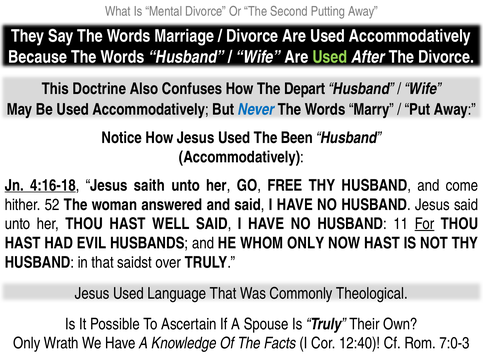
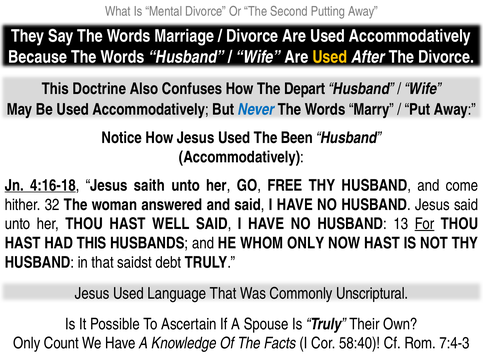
Used at (330, 57) colour: light green -> yellow
52: 52 -> 32
11: 11 -> 13
HAD EVIL: EVIL -> THIS
over: over -> debt
Theological: Theological -> Unscriptural
Wrath: Wrath -> Count
12:40: 12:40 -> 58:40
7:0-3: 7:0-3 -> 7:4-3
